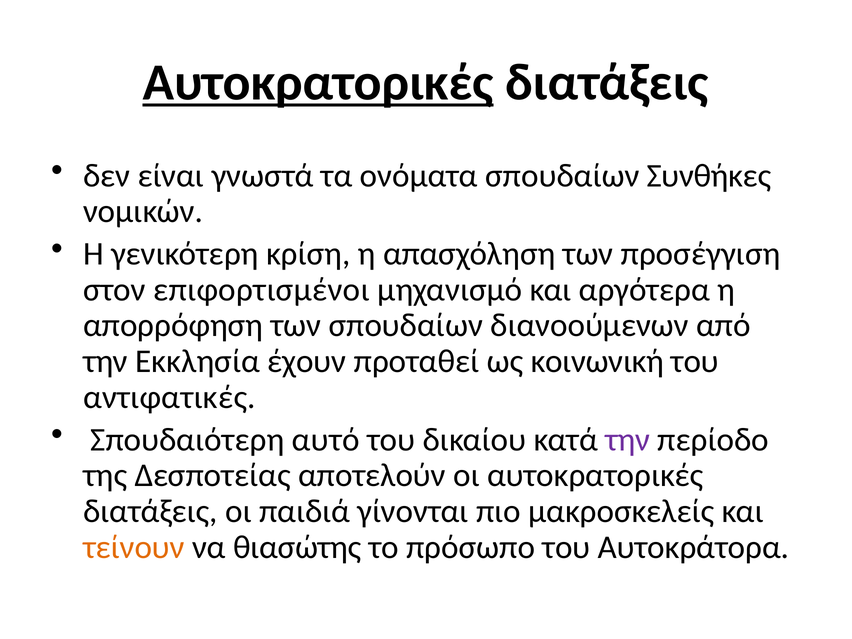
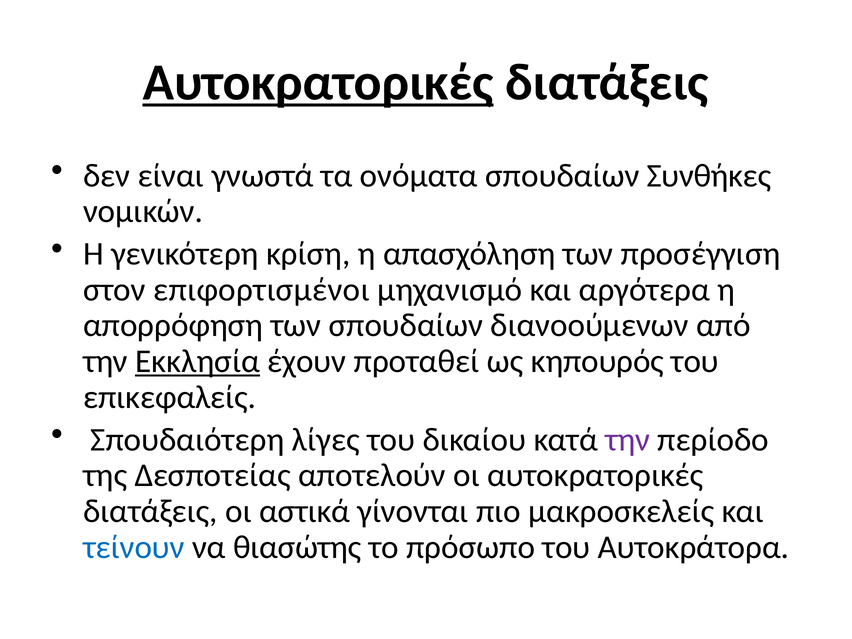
Εκκλησία underline: none -> present
κοινωνική: κοινωνική -> κηπουρός
αντιφατικές: αντιφατικές -> επικεφαλείς
αυτό: αυτό -> λίγες
παιδιά: παιδιά -> αστικά
τείνουν colour: orange -> blue
